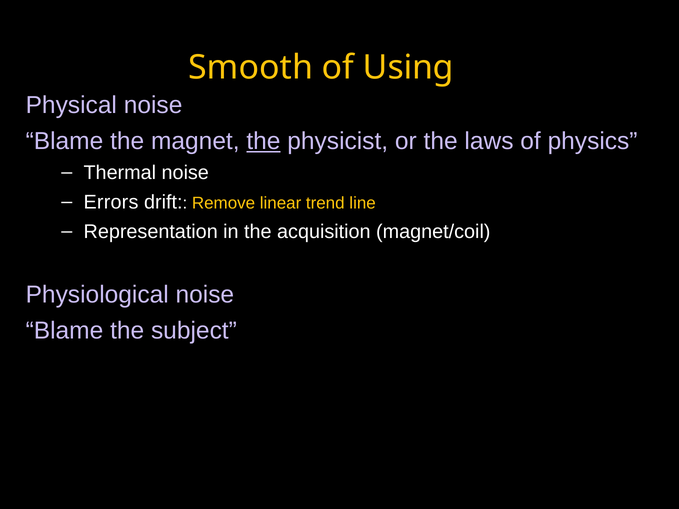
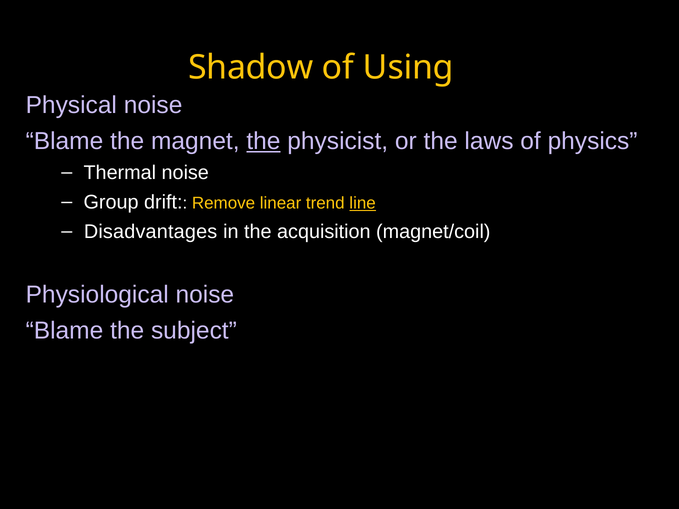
Smooth: Smooth -> Shadow
Errors: Errors -> Group
line underline: none -> present
Representation: Representation -> Disadvantages
